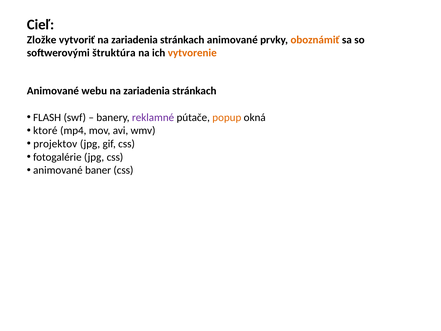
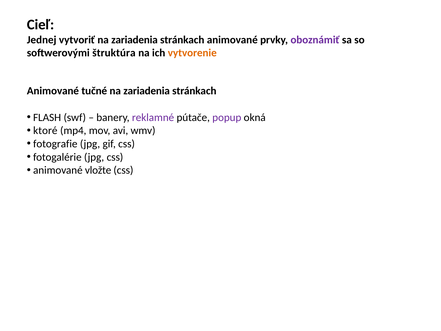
Zložke: Zložke -> Jednej
oboznámiť colour: orange -> purple
webu: webu -> tučné
popup colour: orange -> purple
projektov: projektov -> fotografie
baner: baner -> vložte
